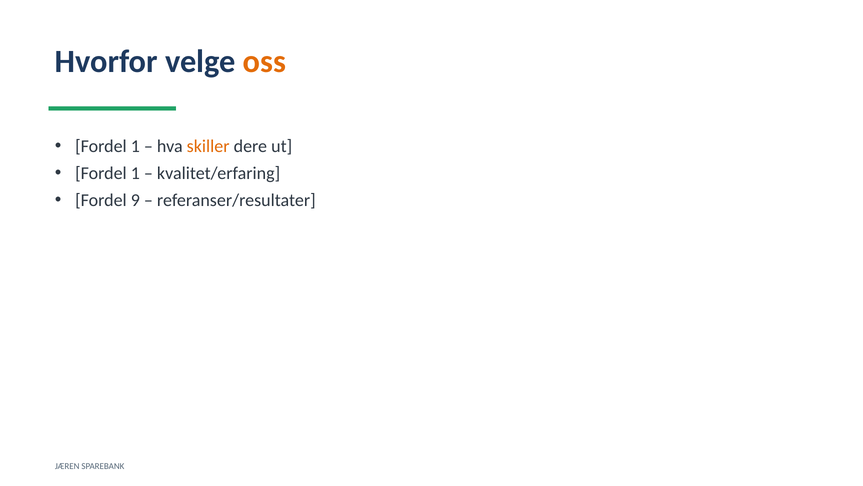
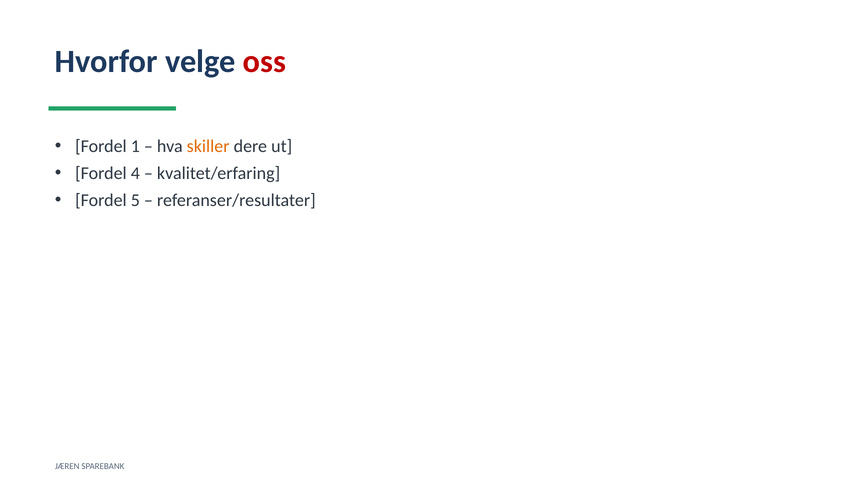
oss colour: orange -> red
1 at (135, 173): 1 -> 4
9: 9 -> 5
